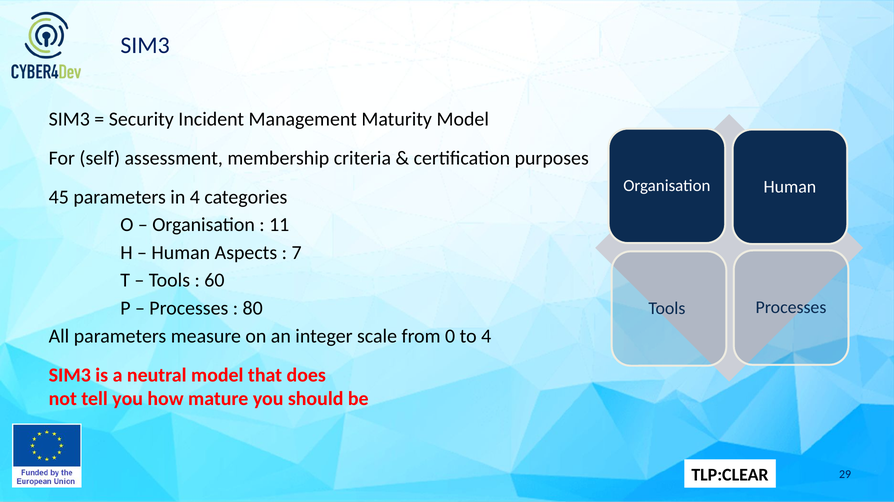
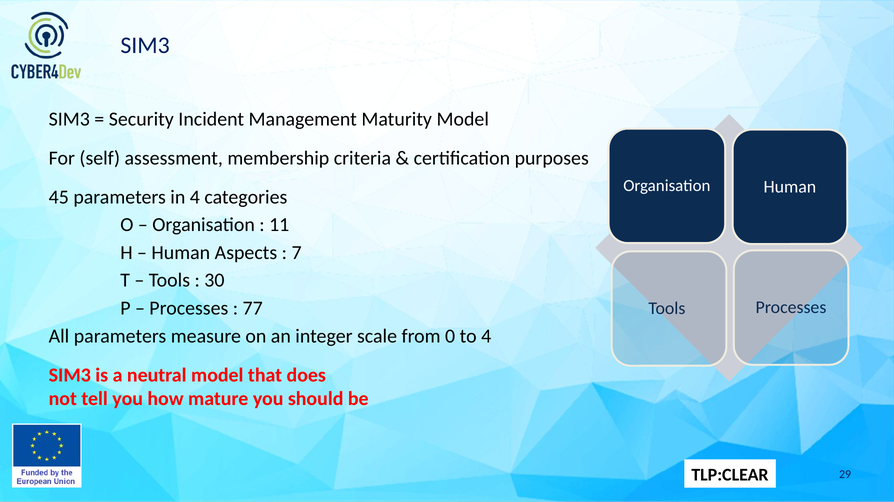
60: 60 -> 30
80: 80 -> 77
